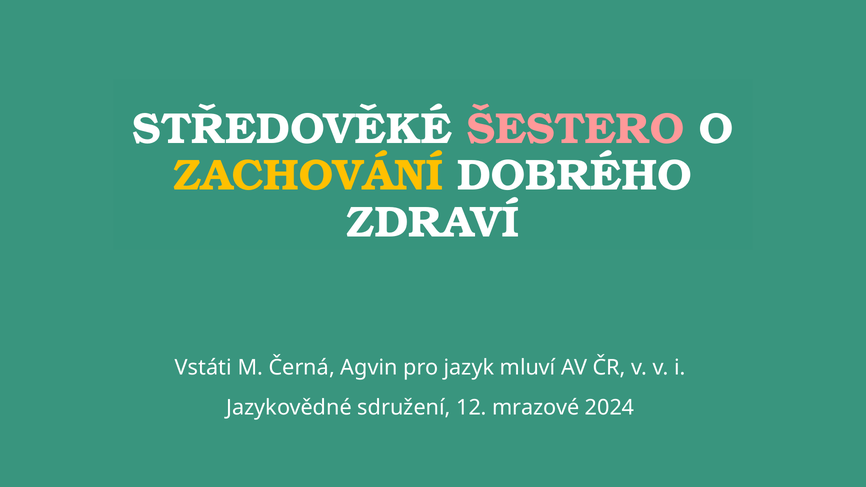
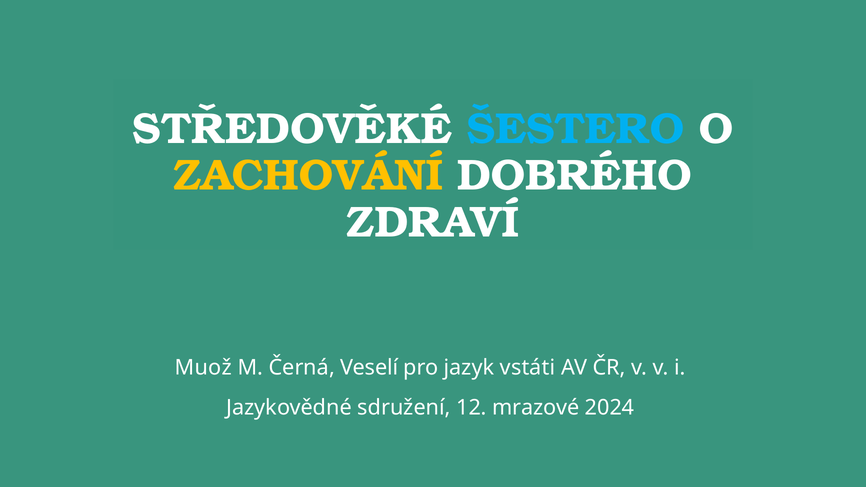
ŠESTERO colour: pink -> light blue
Vstáti: Vstáti -> Muož
Agvin: Agvin -> Veselí
mluví: mluví -> vstáti
